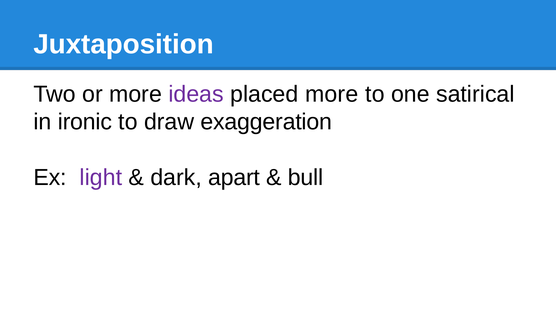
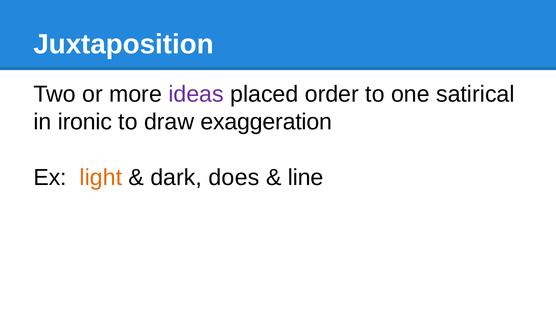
placed more: more -> order
light colour: purple -> orange
apart: apart -> does
bull: bull -> line
